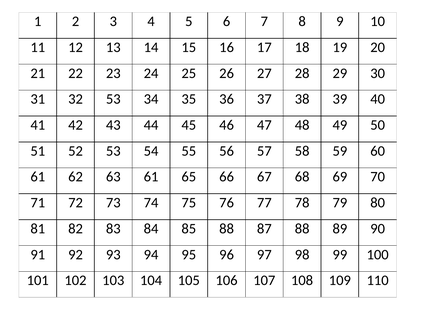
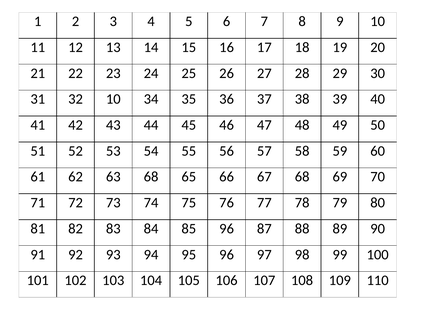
32 53: 53 -> 10
63 61: 61 -> 68
85 88: 88 -> 96
